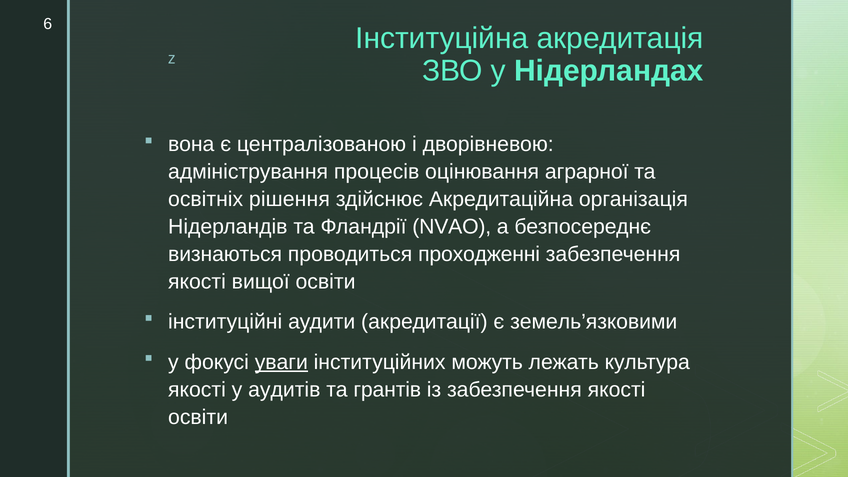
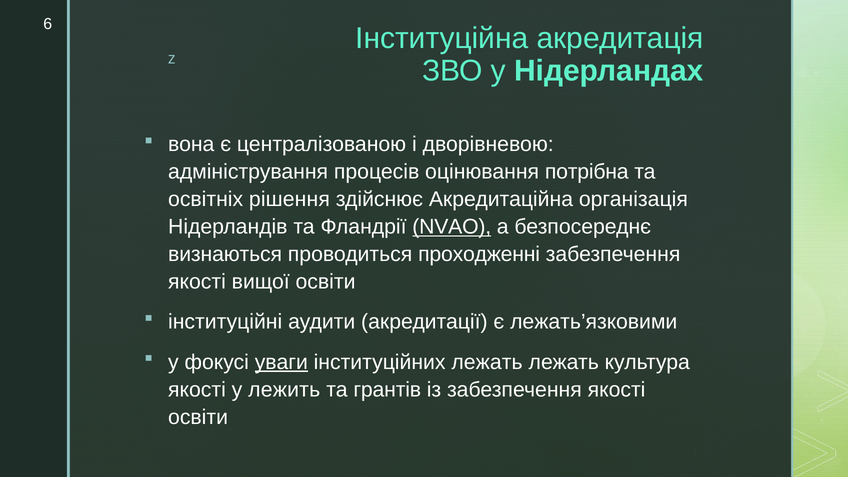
аграрної: аграрної -> потрібна
NVAO underline: none -> present
земель’язковими: земель’язковими -> лежать’язковими
інституційних можуть: можуть -> лежать
аудитів: аудитів -> лежить
